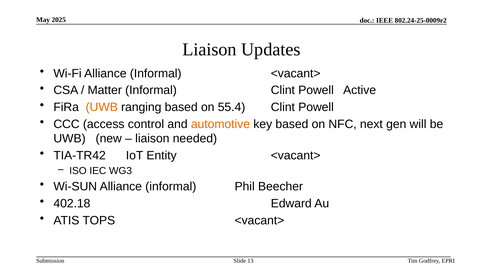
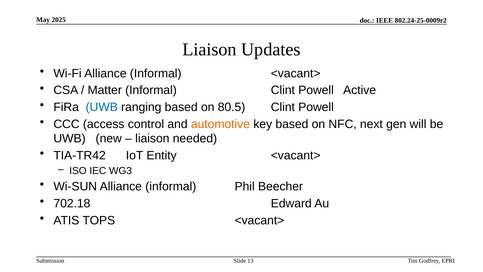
UWB at (102, 107) colour: orange -> blue
55.4: 55.4 -> 80.5
402.18: 402.18 -> 702.18
